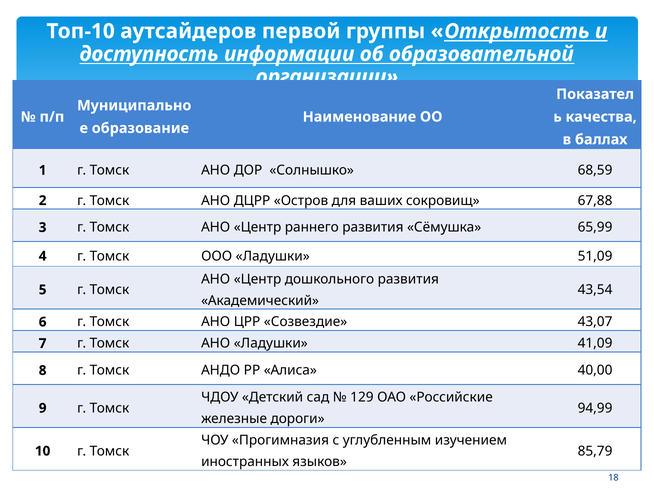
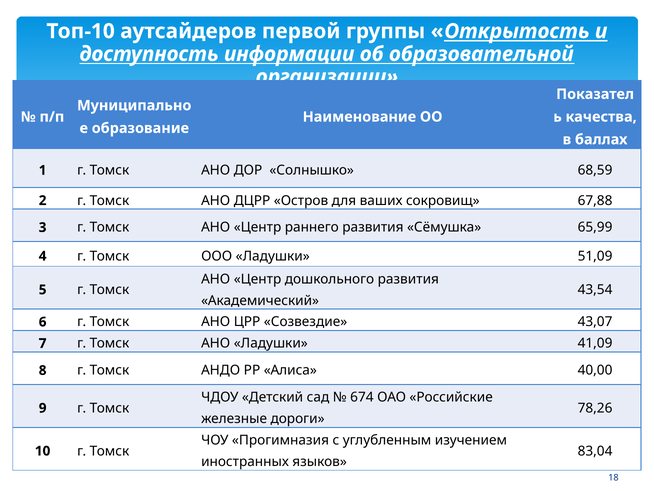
129: 129 -> 674
94,99: 94,99 -> 78,26
85,79: 85,79 -> 83,04
